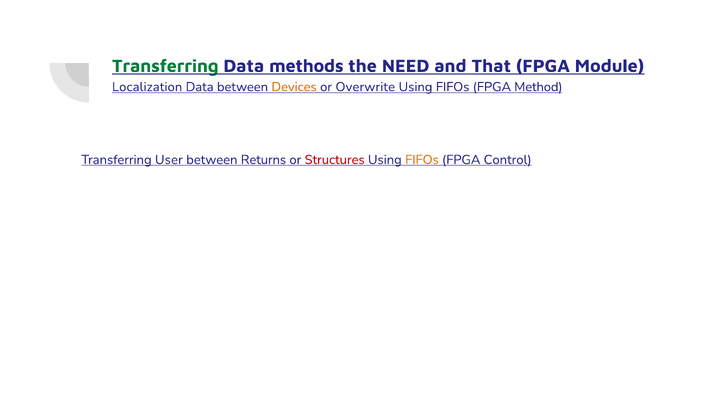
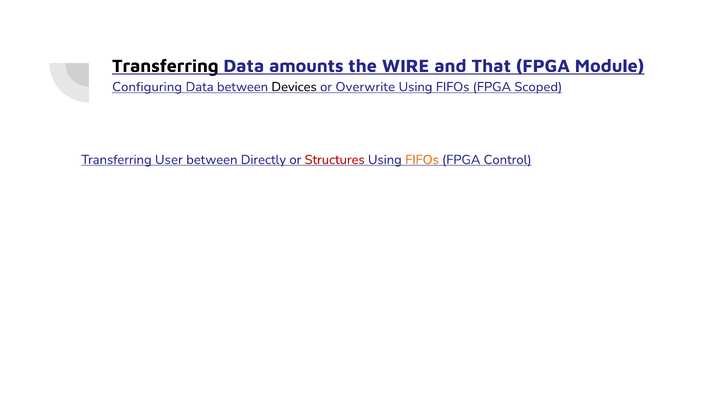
Transferring at (165, 66) colour: green -> black
methods: methods -> amounts
NEED: NEED -> WIRE
Localization: Localization -> Configuring
Devices colour: orange -> black
Method: Method -> Scoped
Returns: Returns -> Directly
